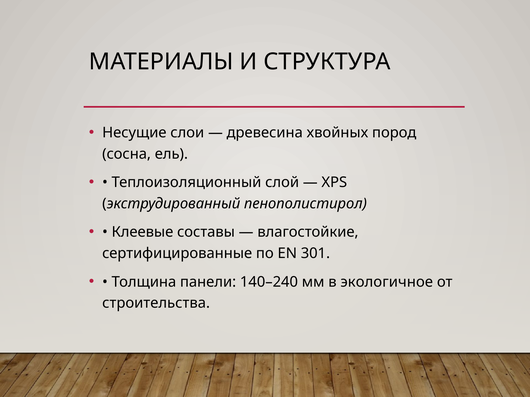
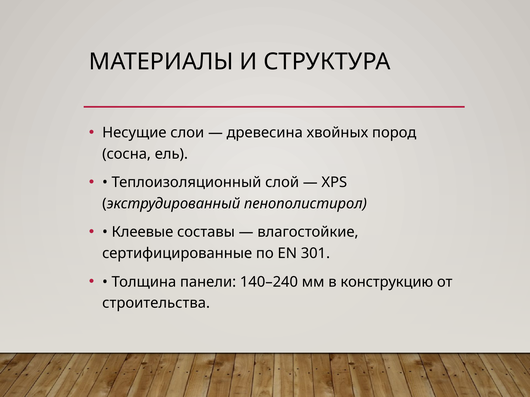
экологичное: экологичное -> конструкцию
